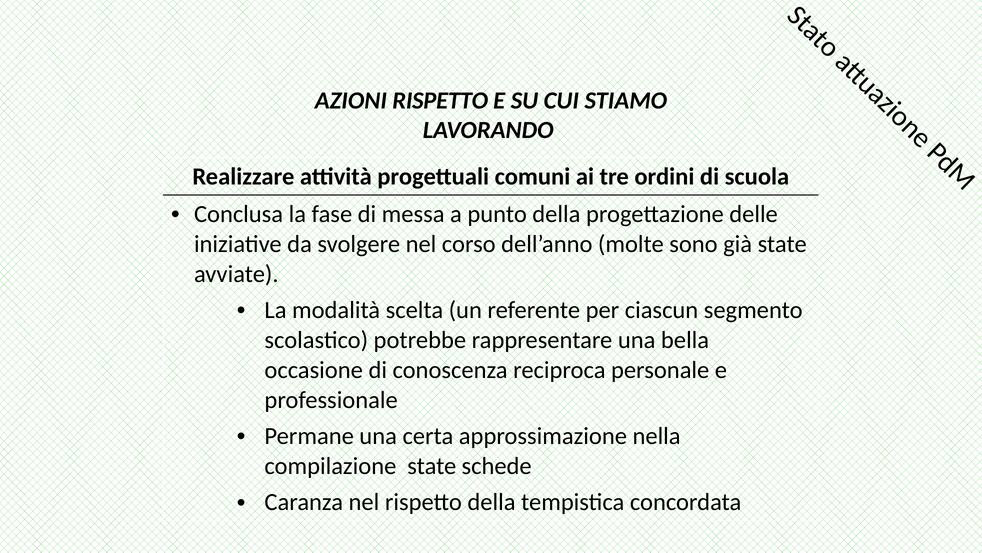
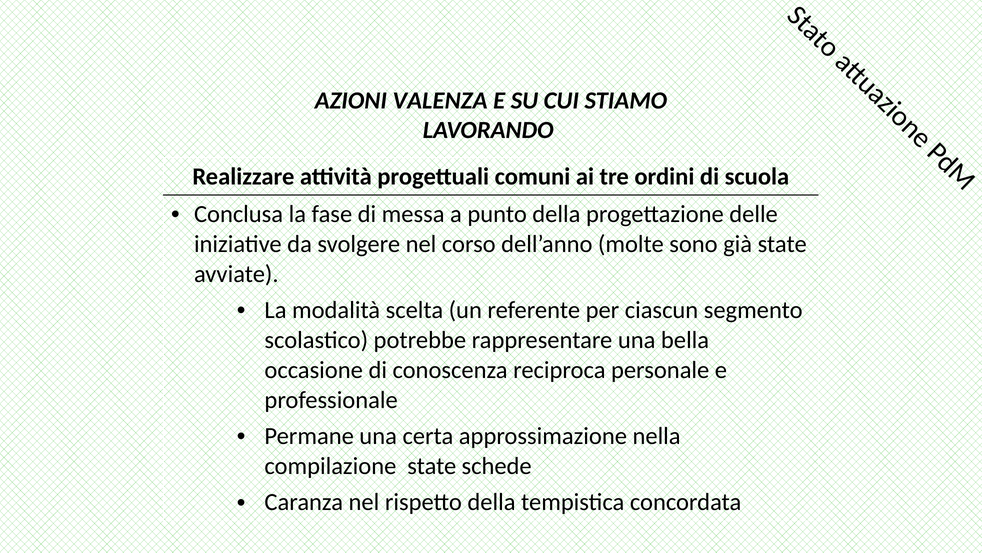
AZIONI RISPETTO: RISPETTO -> VALENZA
